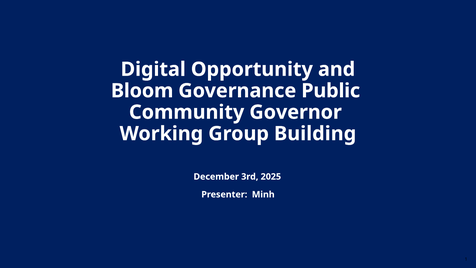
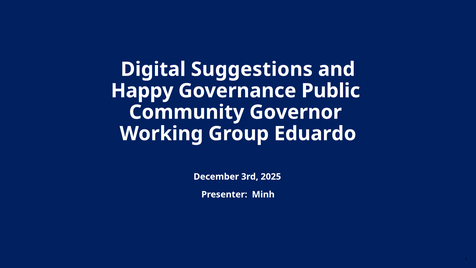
Opportunity: Opportunity -> Suggestions
Bloom: Bloom -> Happy
Building: Building -> Eduardo
